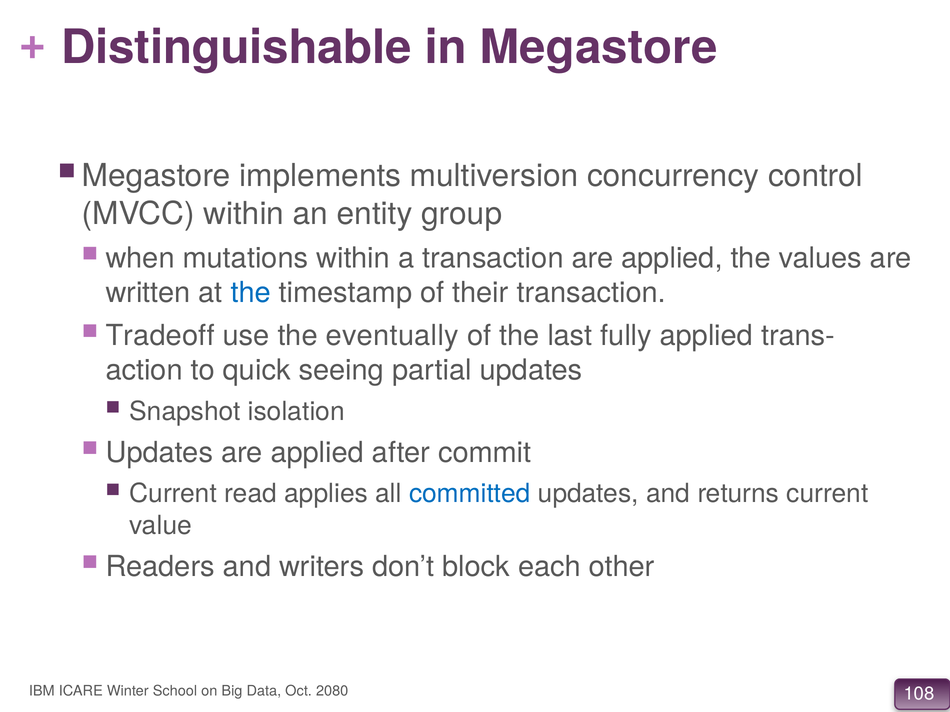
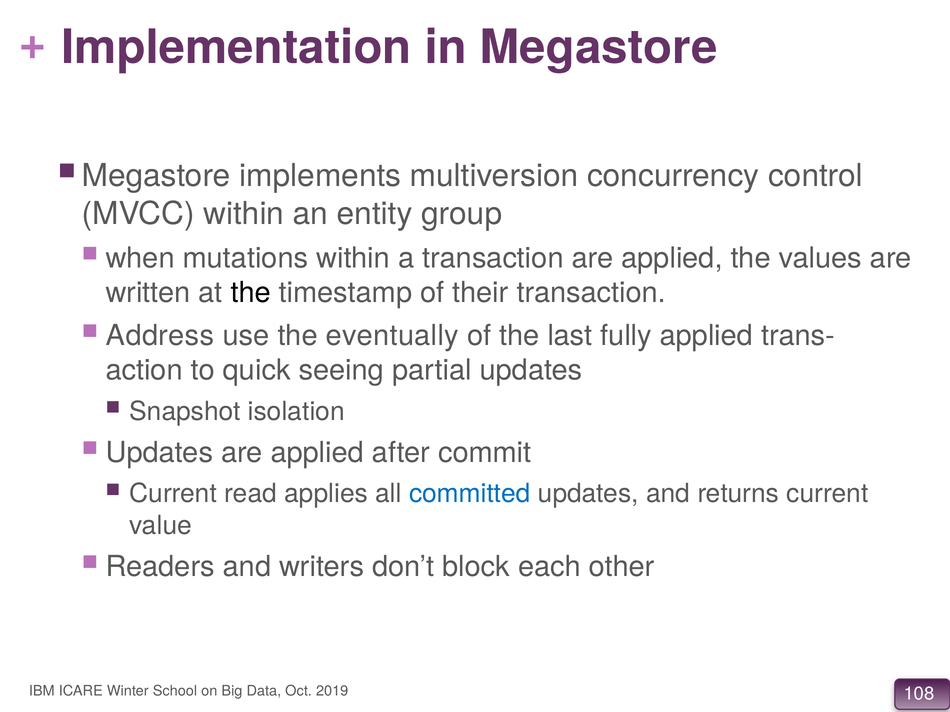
Distinguishable: Distinguishable -> Implementation
the at (251, 293) colour: blue -> black
Tradeoff: Tradeoff -> Address
2080: 2080 -> 2019
